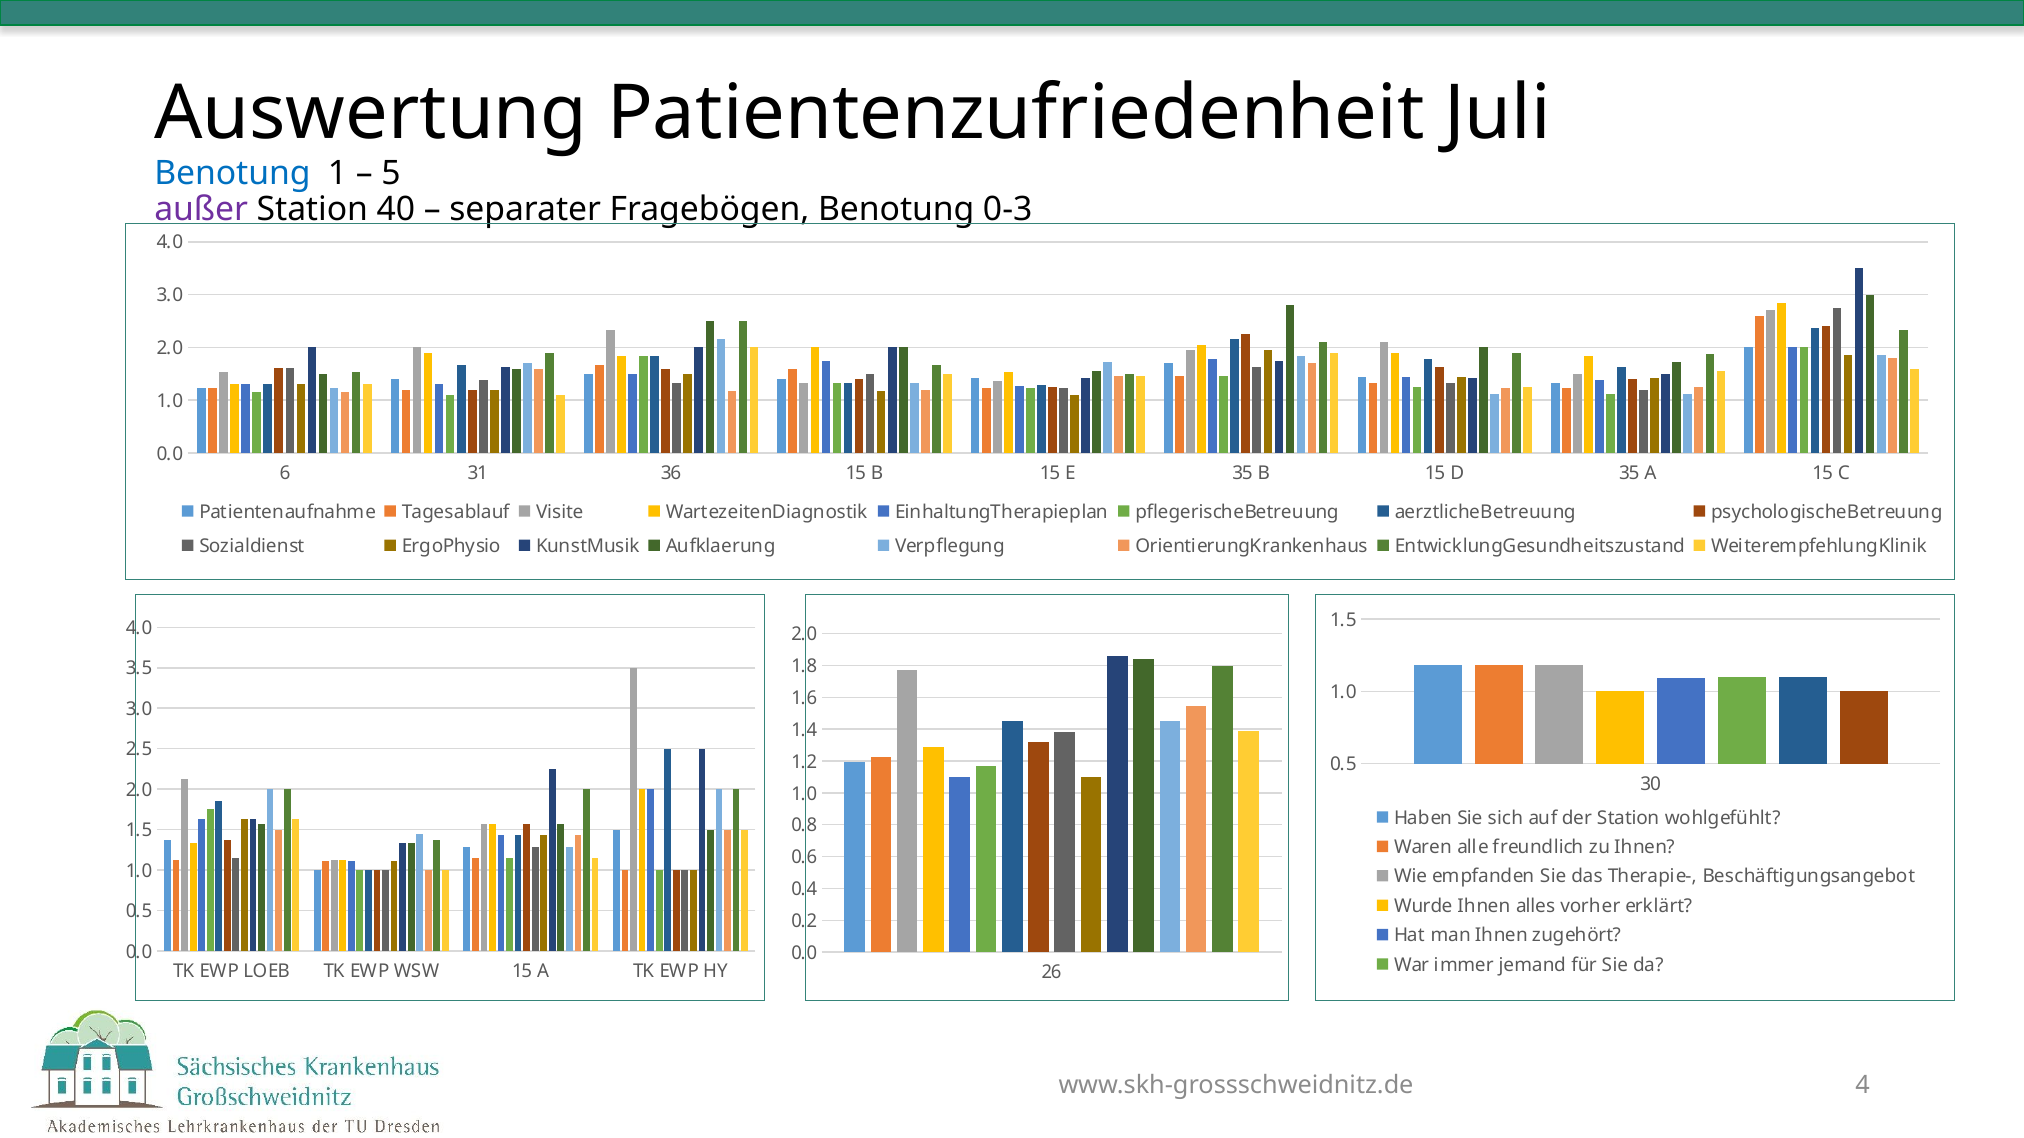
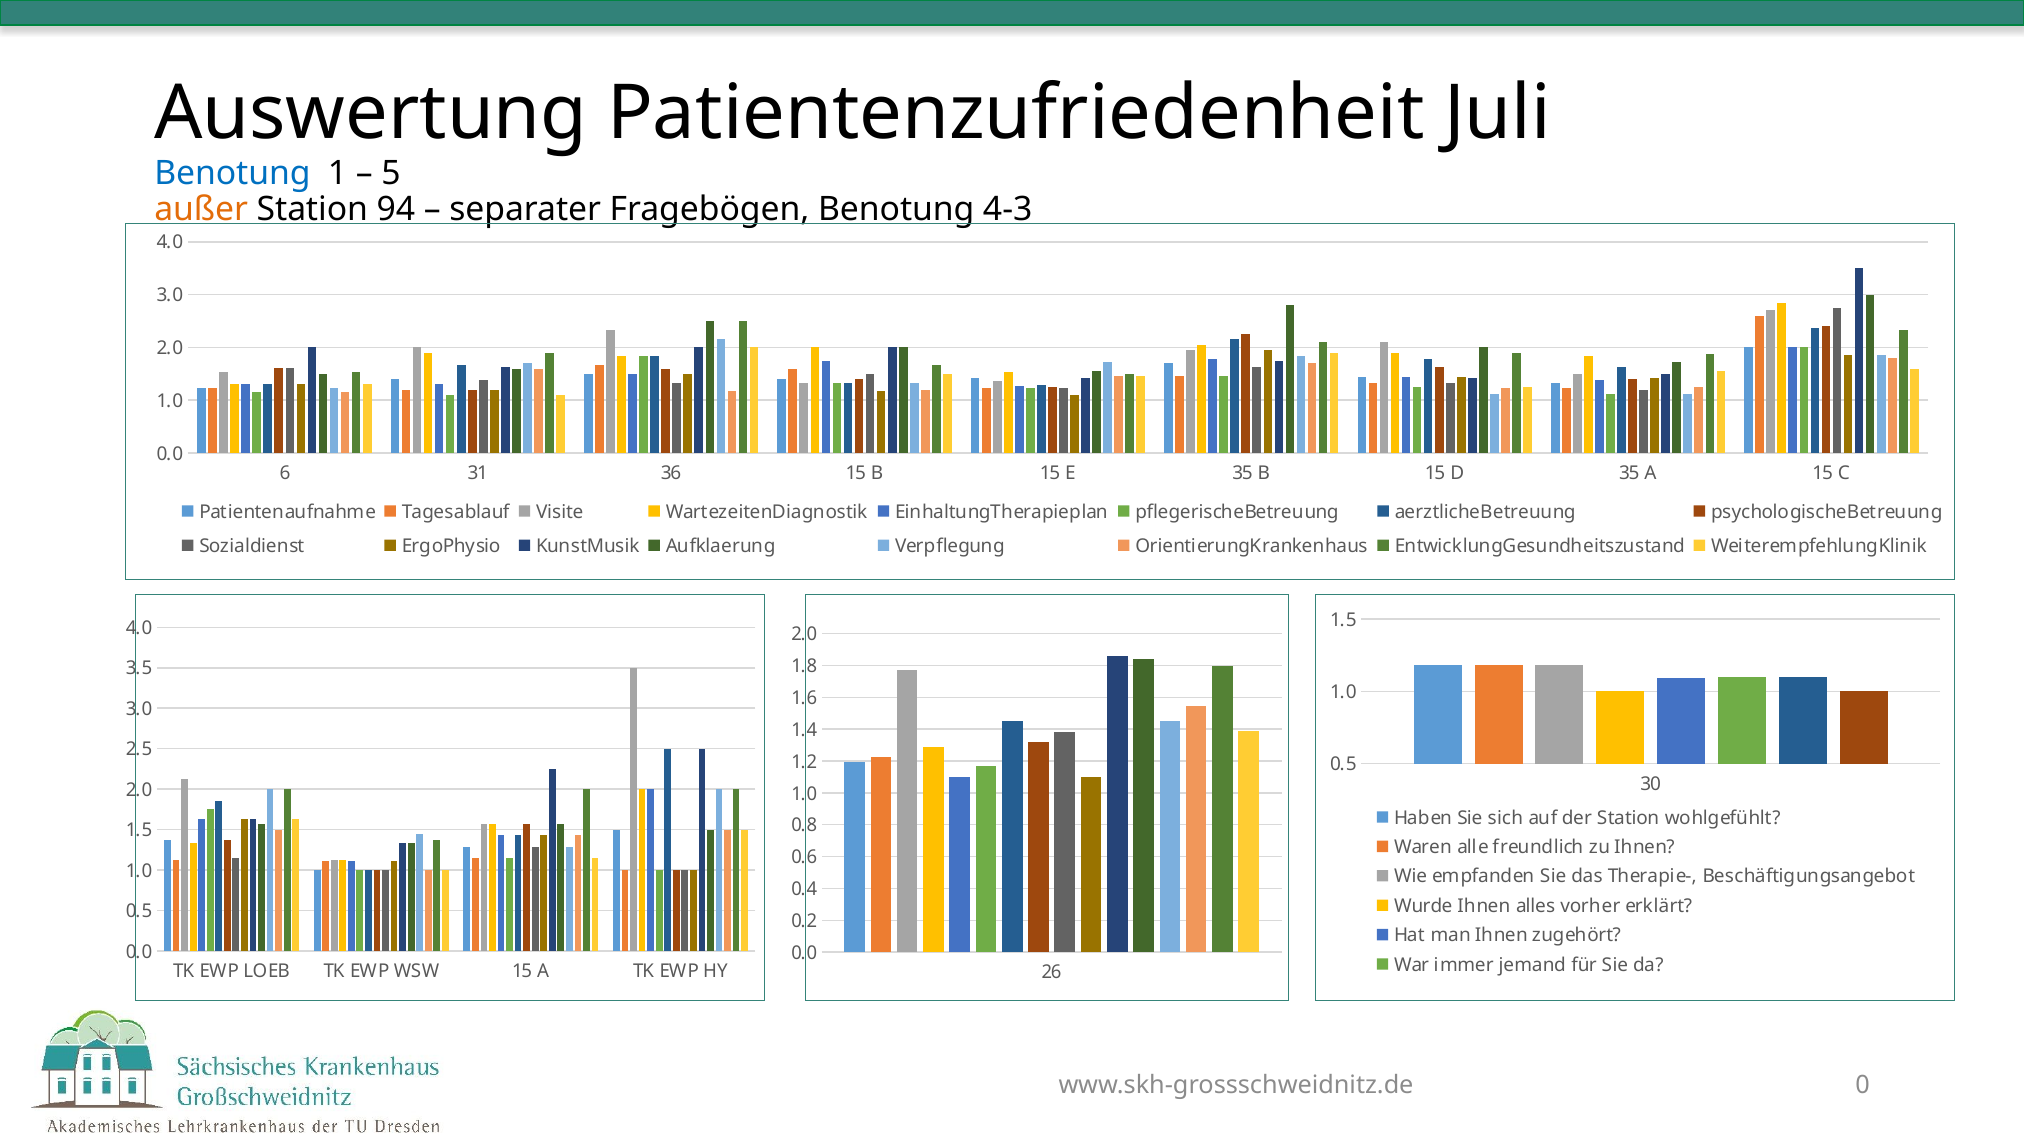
außer colour: purple -> orange
40: 40 -> 94
0-3: 0-3 -> 4-3
4: 4 -> 0
